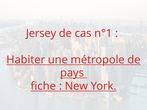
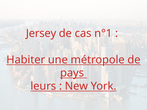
fiche: fiche -> leurs
